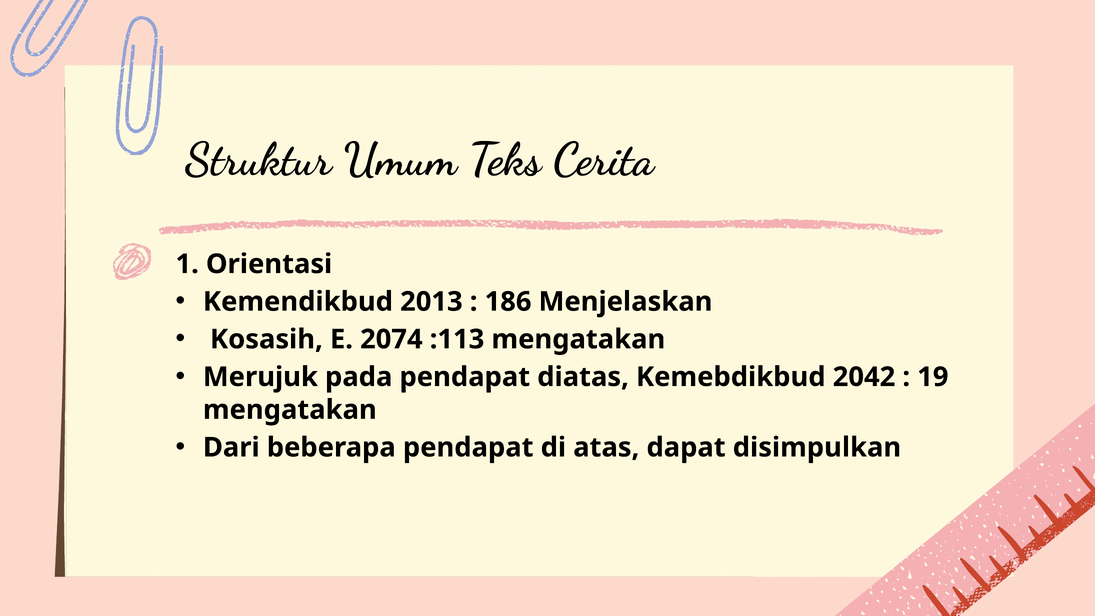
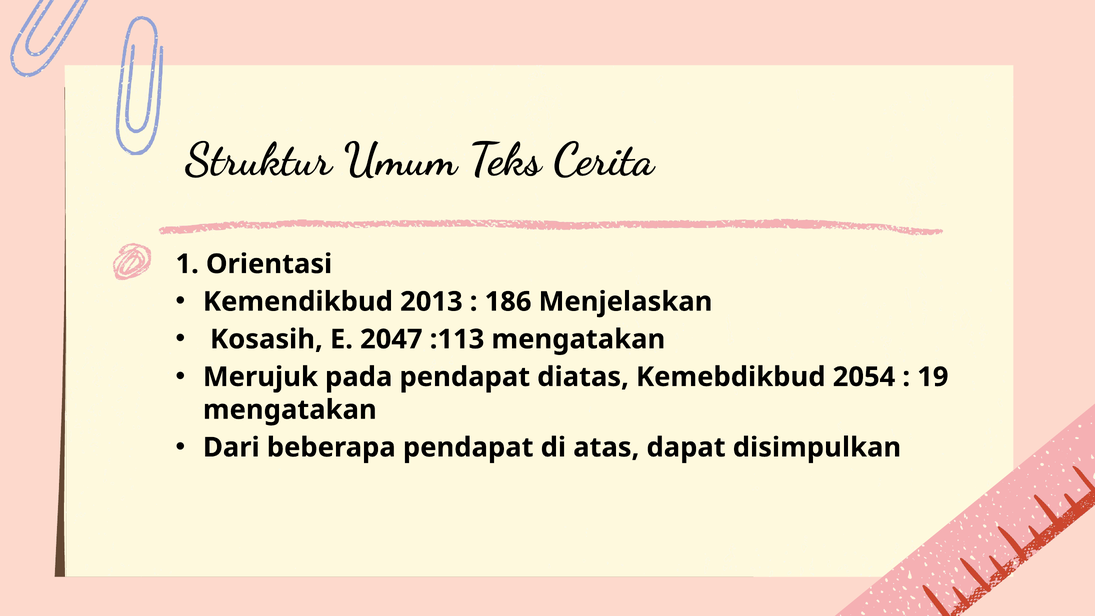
2074: 2074 -> 2047
2042: 2042 -> 2054
